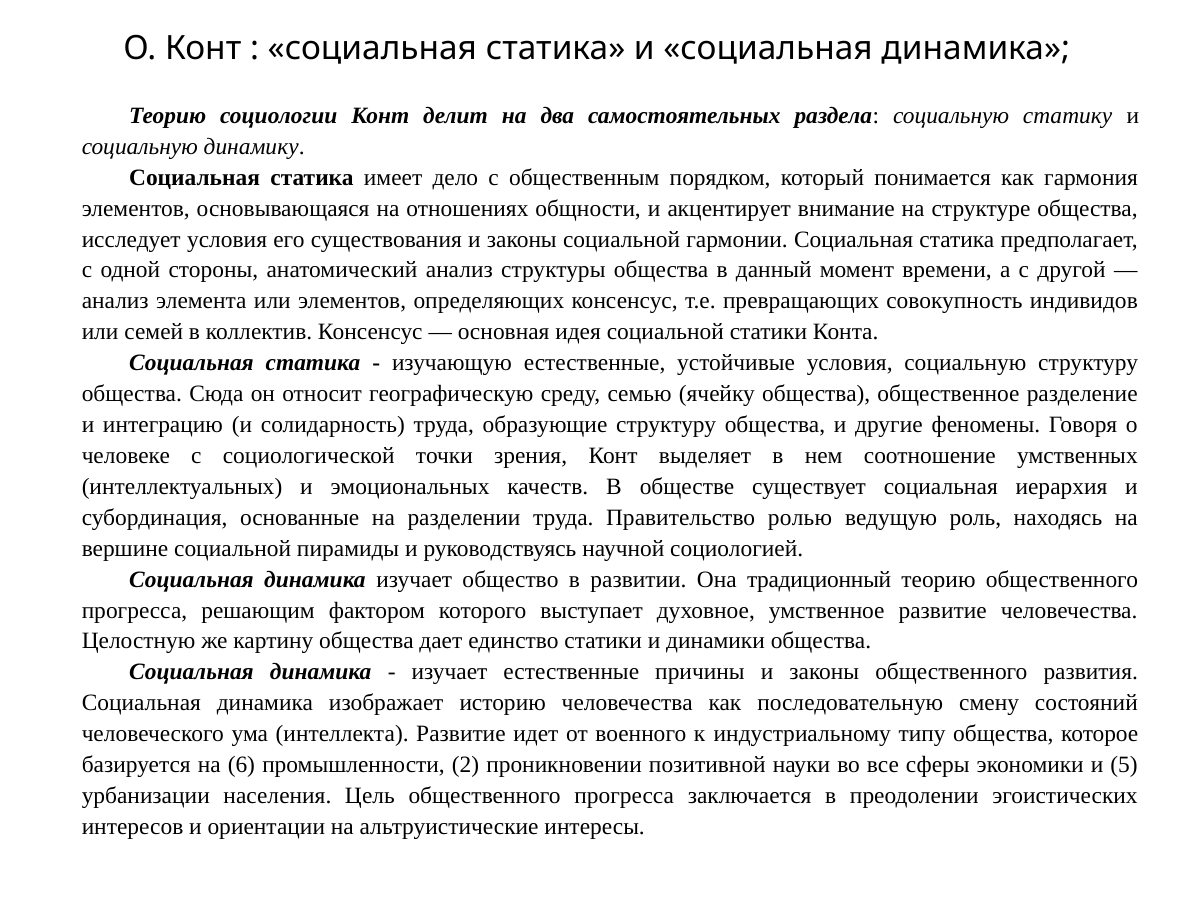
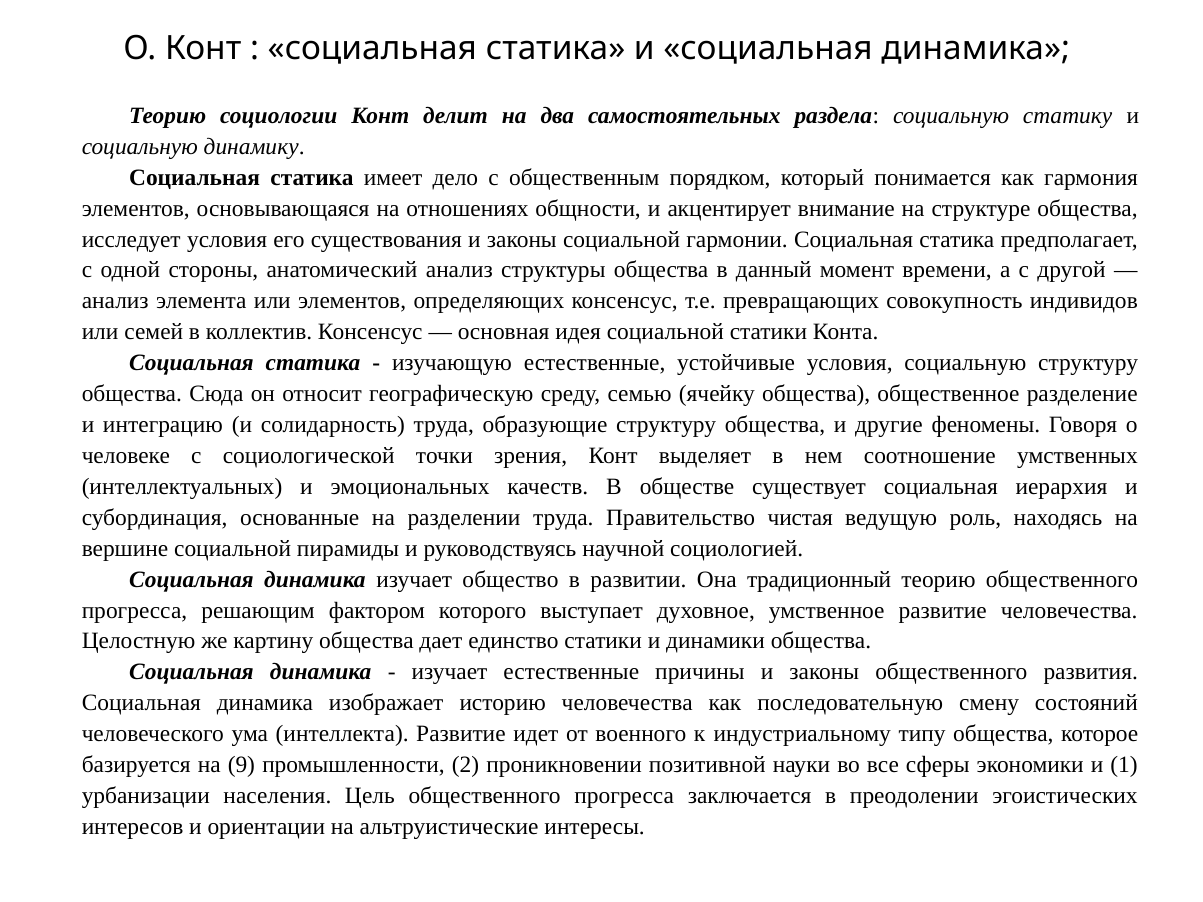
ролью: ролью -> чистая
6: 6 -> 9
5: 5 -> 1
